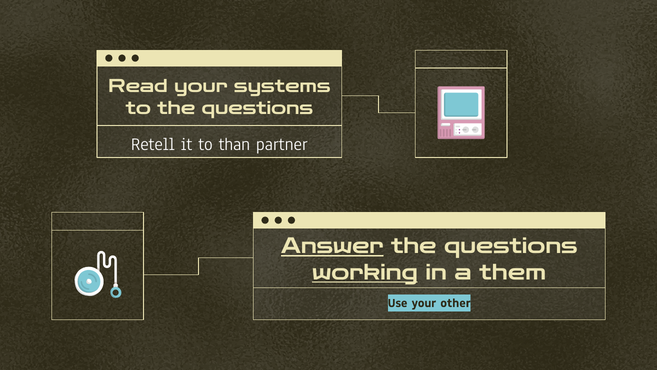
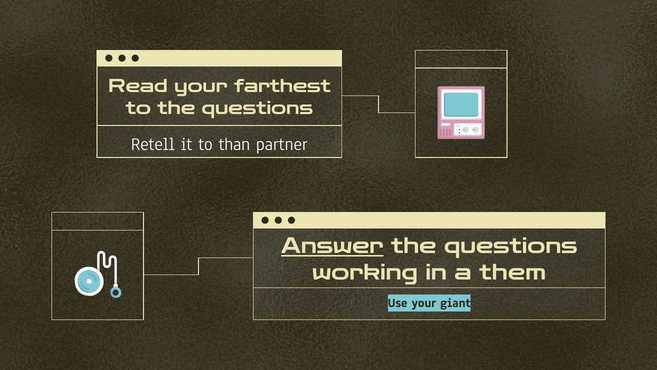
systems: systems -> farthest
working underline: present -> none
other: other -> giant
